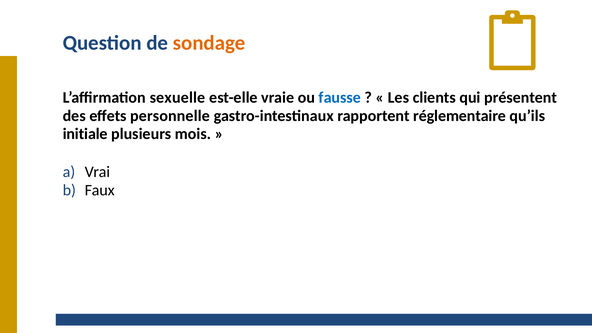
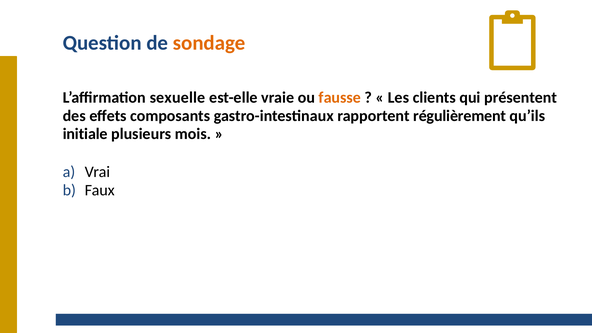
fausse colour: blue -> orange
personnelle: personnelle -> composants
réglementaire: réglementaire -> régulièrement
